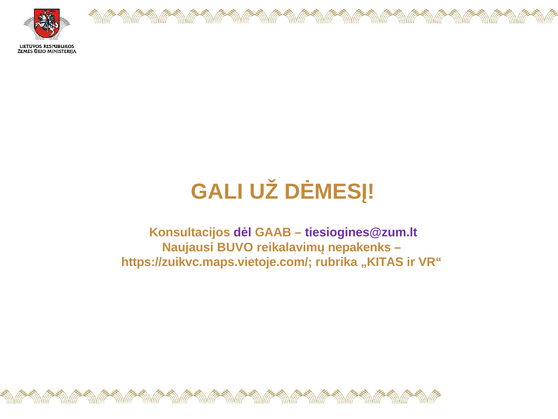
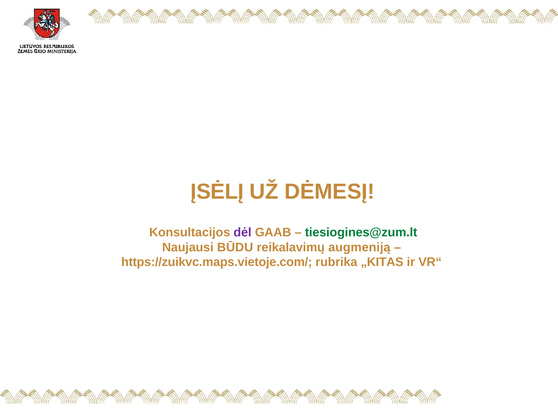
GALI: GALI -> ĮSĖLĮ
tiesiogines@zum.lt colour: purple -> green
BUVO: BUVO -> BŪDU
nepakenks: nepakenks -> augmeniją
